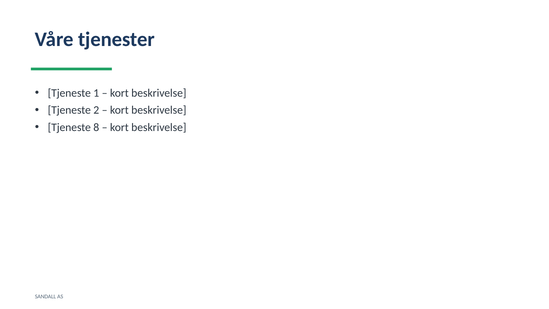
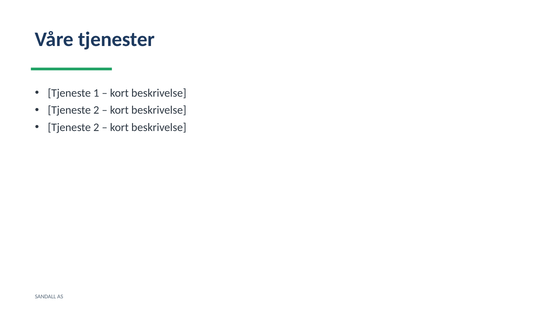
8 at (96, 127): 8 -> 2
